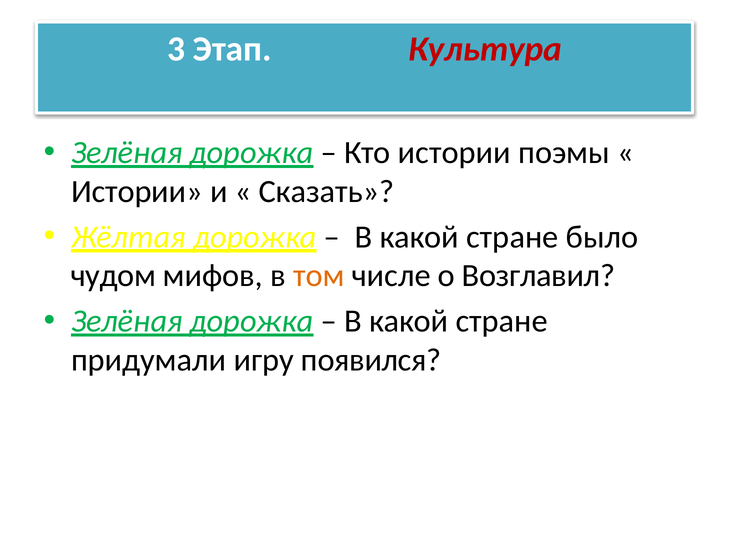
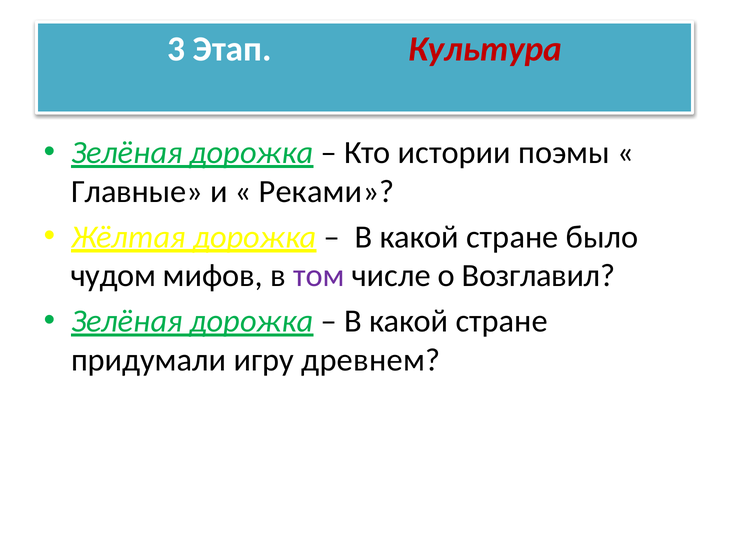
Истории at (137, 192): Истории -> Главные
Сказать: Сказать -> Реками
том colour: orange -> purple
появился: появился -> древнем
